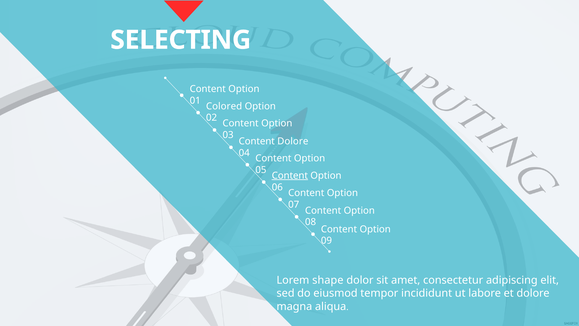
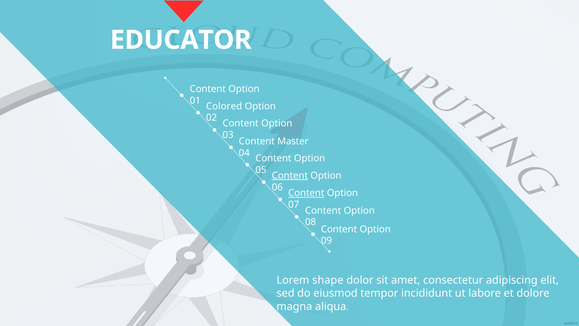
SELECTING: SELECTING -> EDUCATOR
Content Dolore: Dolore -> Master
Content at (306, 193) underline: none -> present
